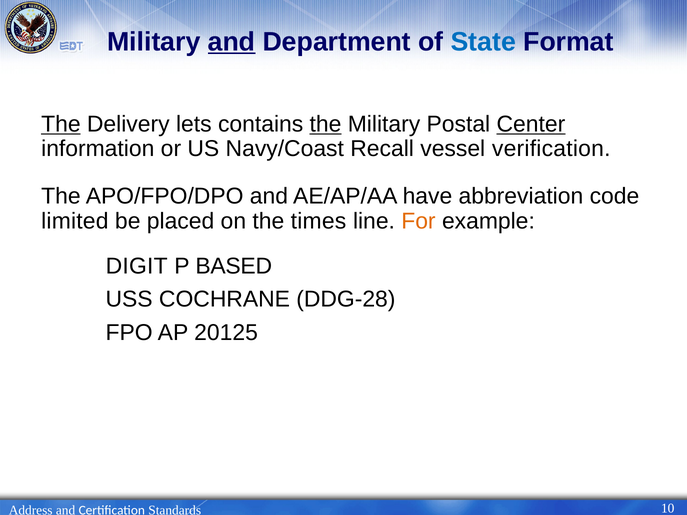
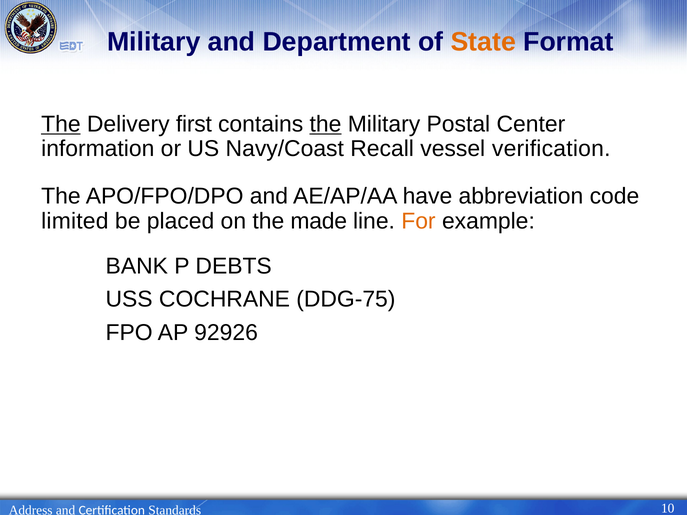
and at (232, 42) underline: present -> none
State colour: blue -> orange
lets: lets -> first
Center underline: present -> none
times: times -> made
DIGIT: DIGIT -> BANK
BASED: BASED -> DEBTS
DDG-28: DDG-28 -> DDG-75
20125: 20125 -> 92926
